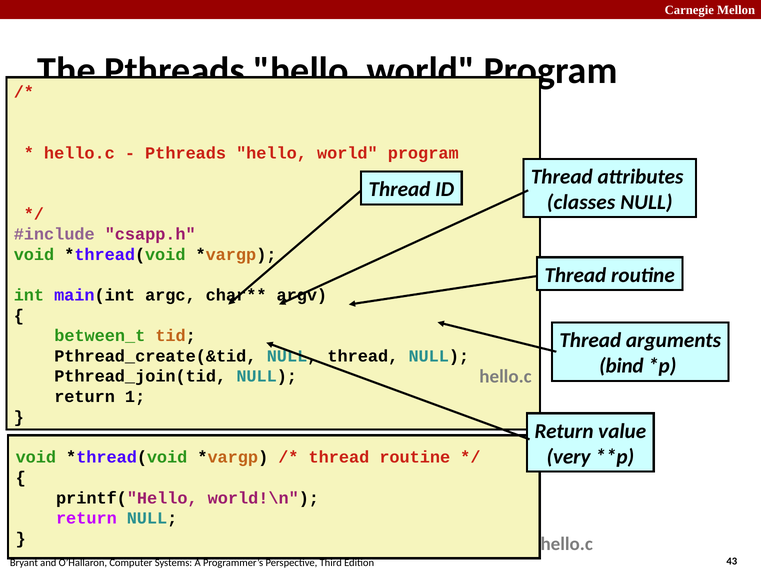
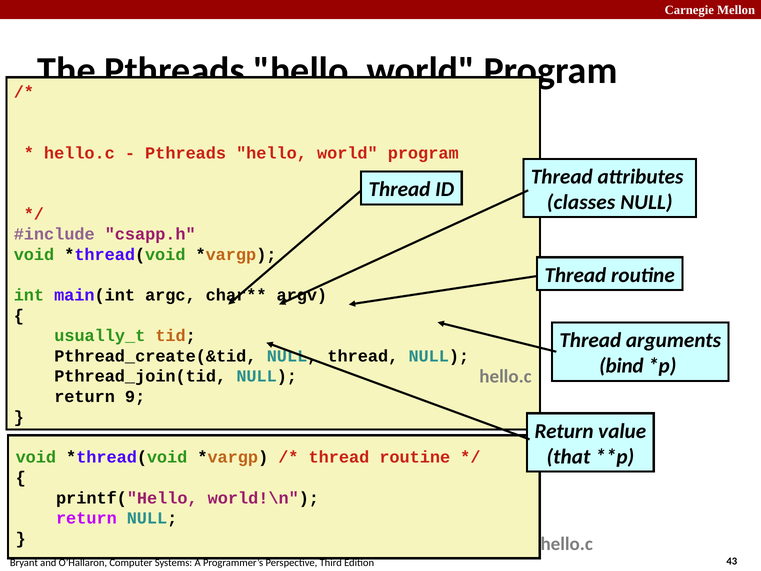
between_t: between_t -> usually_t
1: 1 -> 9
very: very -> that
